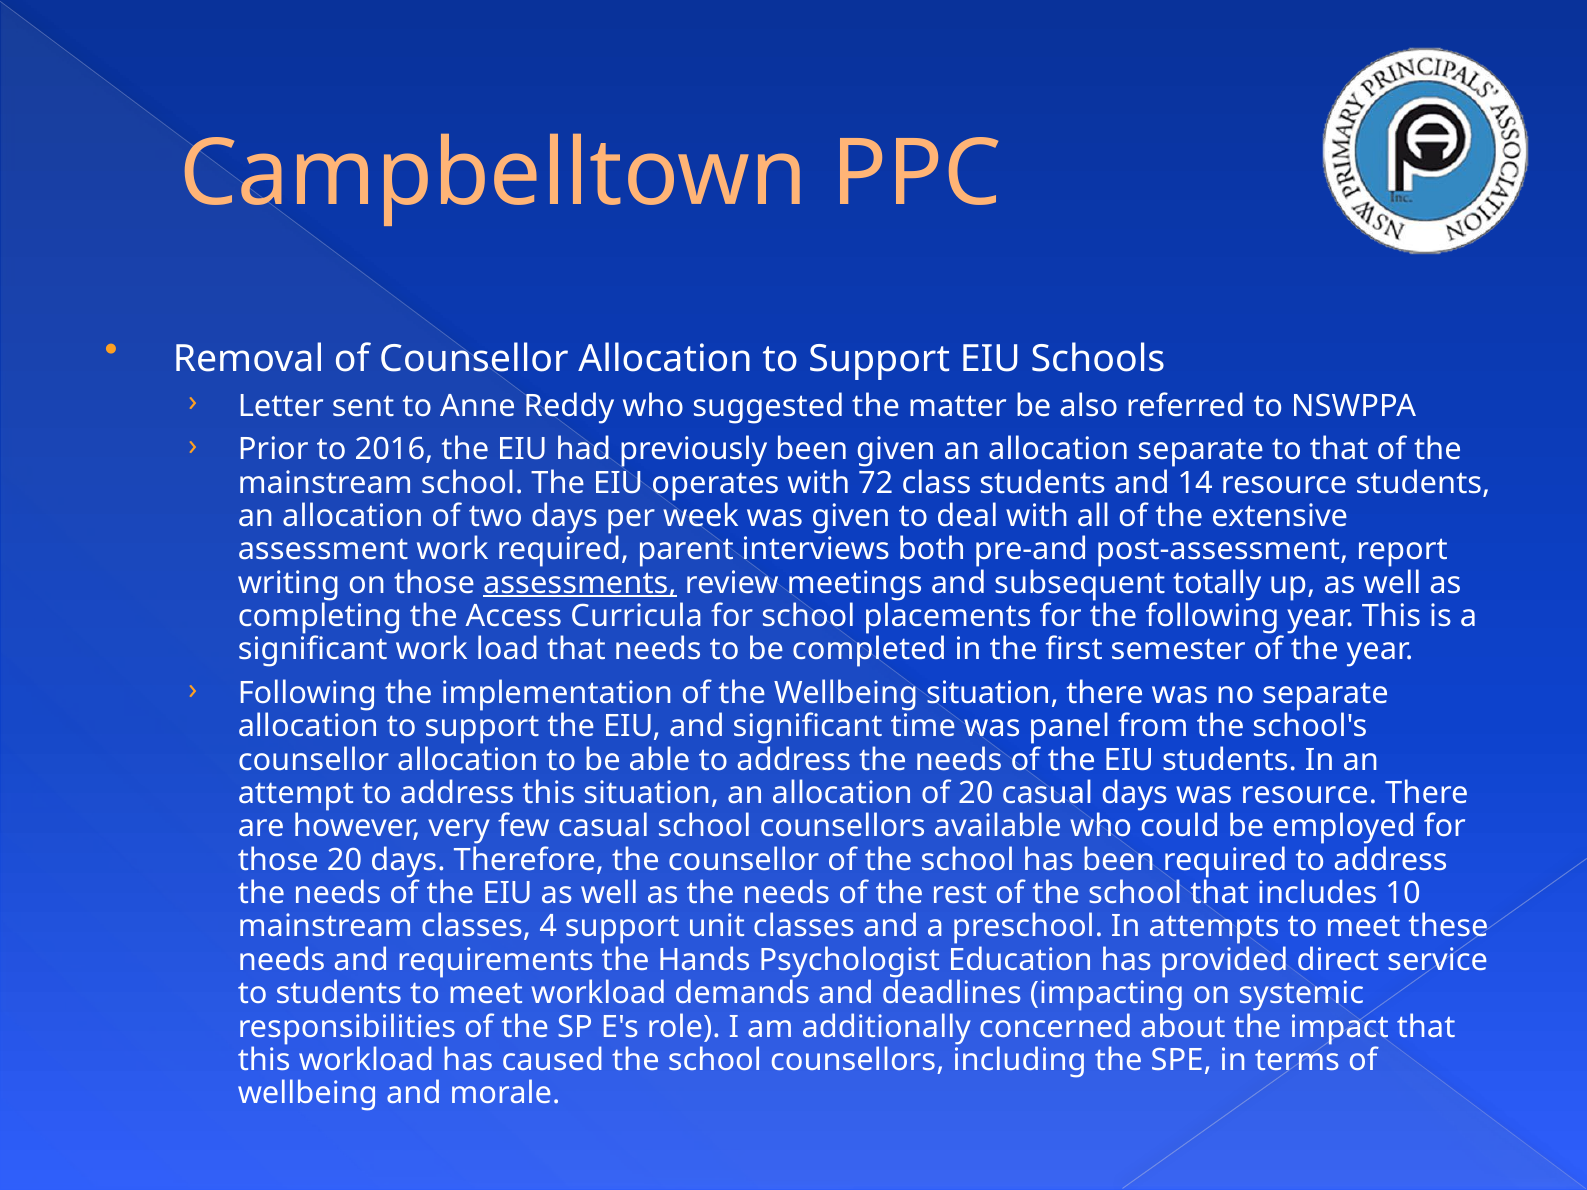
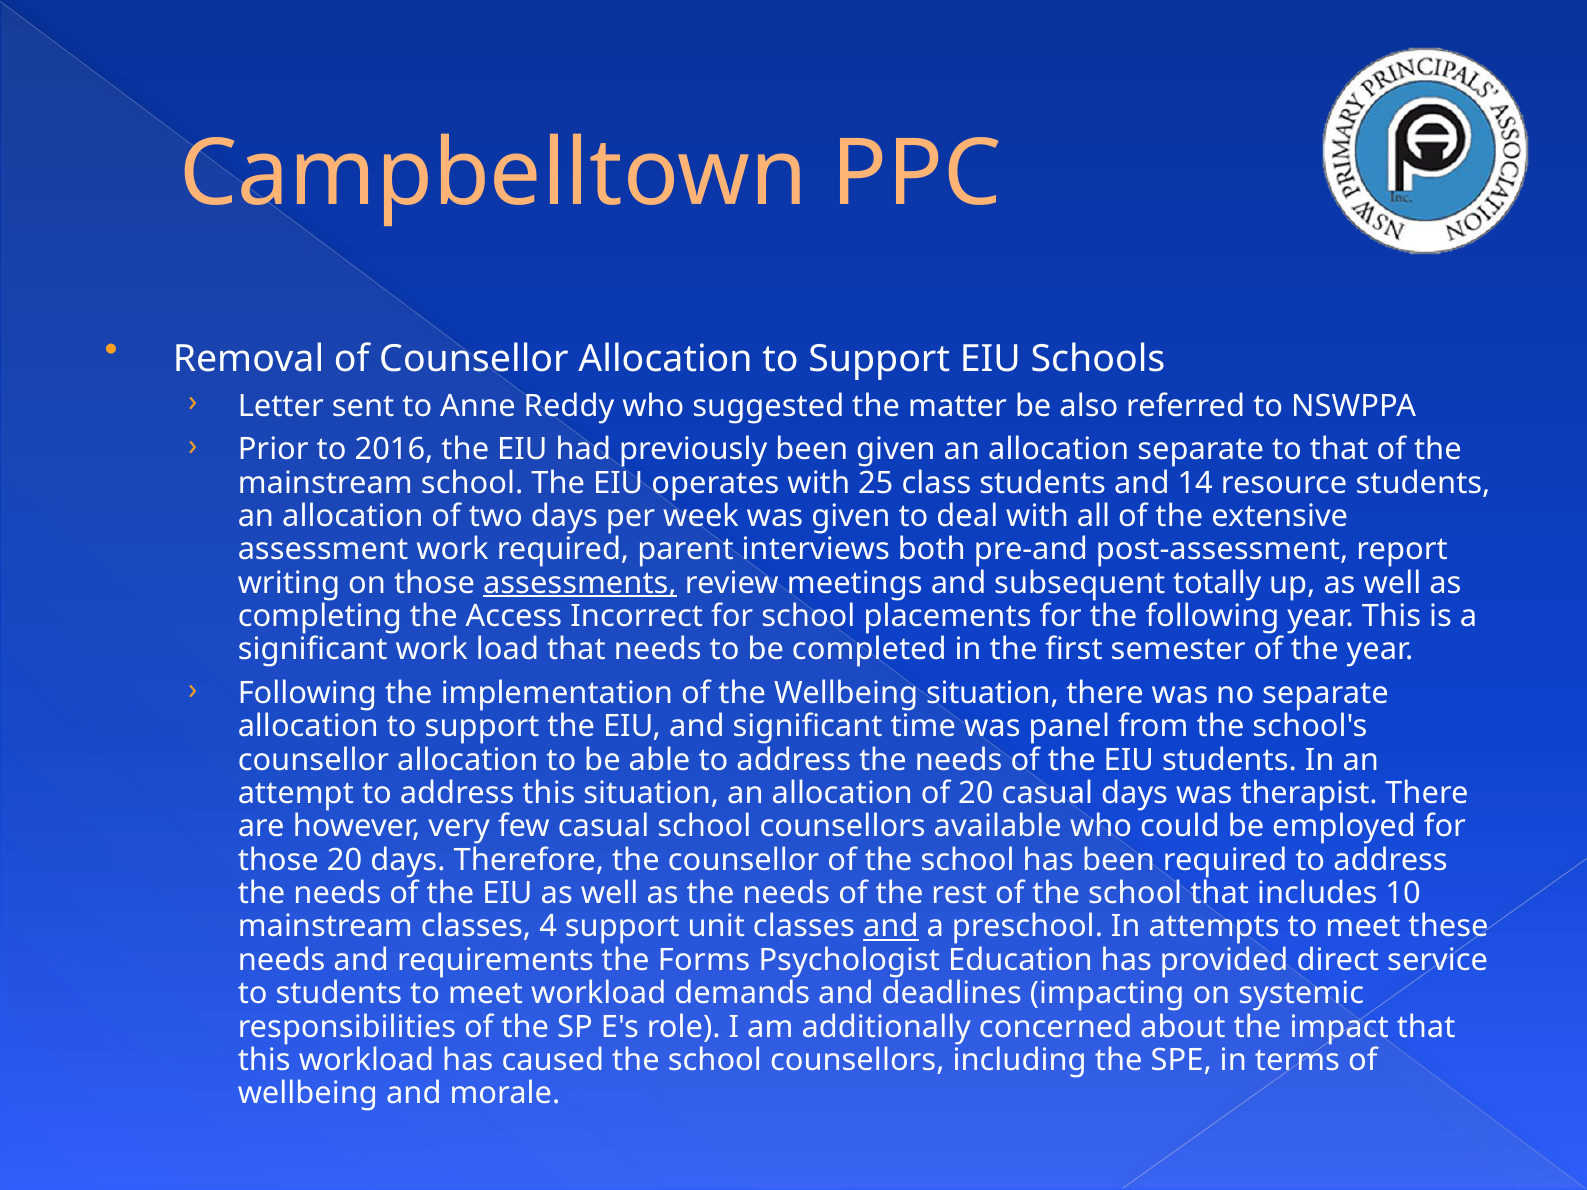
72: 72 -> 25
Curricula: Curricula -> Incorrect
was resource: resource -> therapist
and at (891, 927) underline: none -> present
Hands: Hands -> Forms
